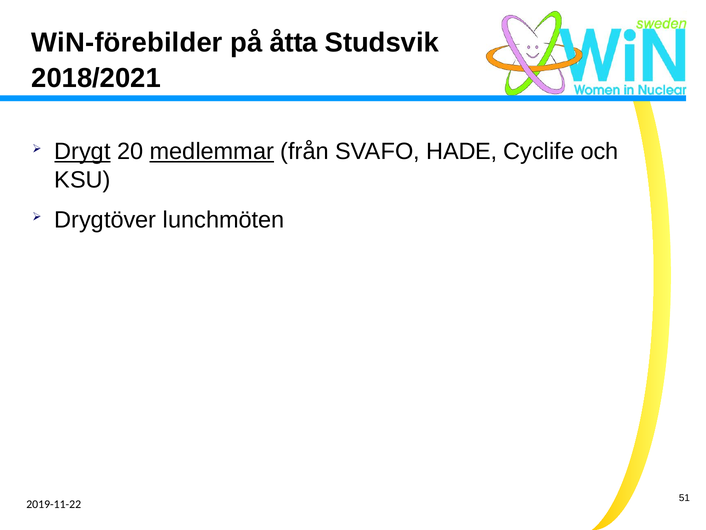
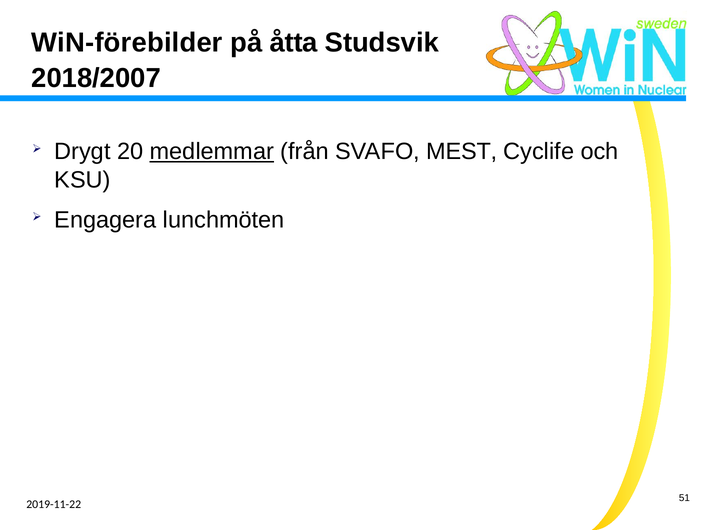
2018/2021: 2018/2021 -> 2018/2007
Drygt underline: present -> none
HADE: HADE -> MEST
Drygtöver: Drygtöver -> Engagera
